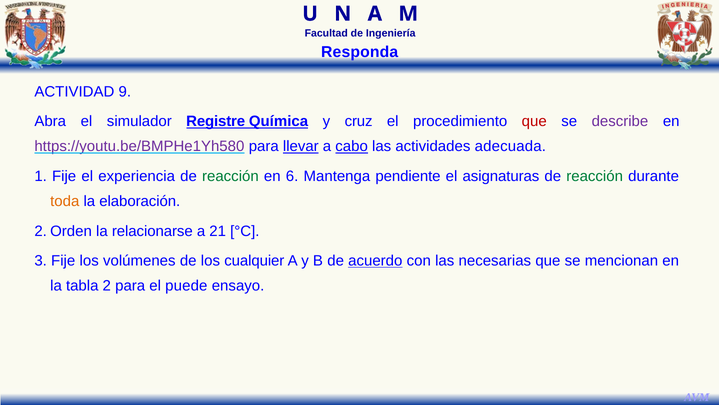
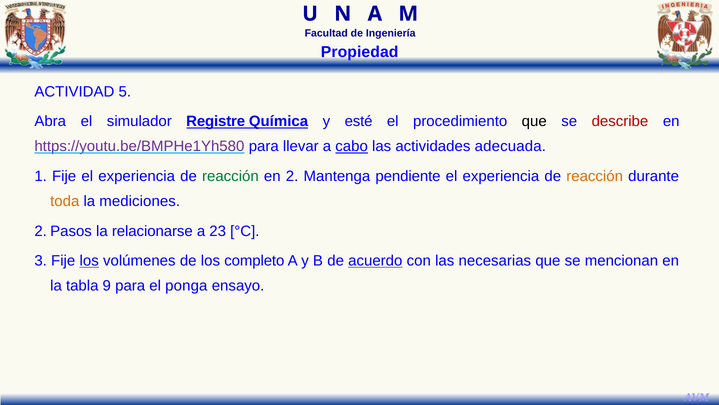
Responda: Responda -> Propiedad
9: 9 -> 5
cruz: cruz -> esté
que at (534, 121) colour: red -> black
describe colour: purple -> red
llevar underline: present -> none
en 6: 6 -> 2
asignaturas at (501, 176): asignaturas -> experiencia
reacción at (595, 176) colour: green -> orange
elaboración: elaboración -> mediciones
Orden: Orden -> Pasos
21: 21 -> 23
los at (89, 260) underline: none -> present
cualquier: cualquier -> completo
tabla 2: 2 -> 9
puede: puede -> ponga
